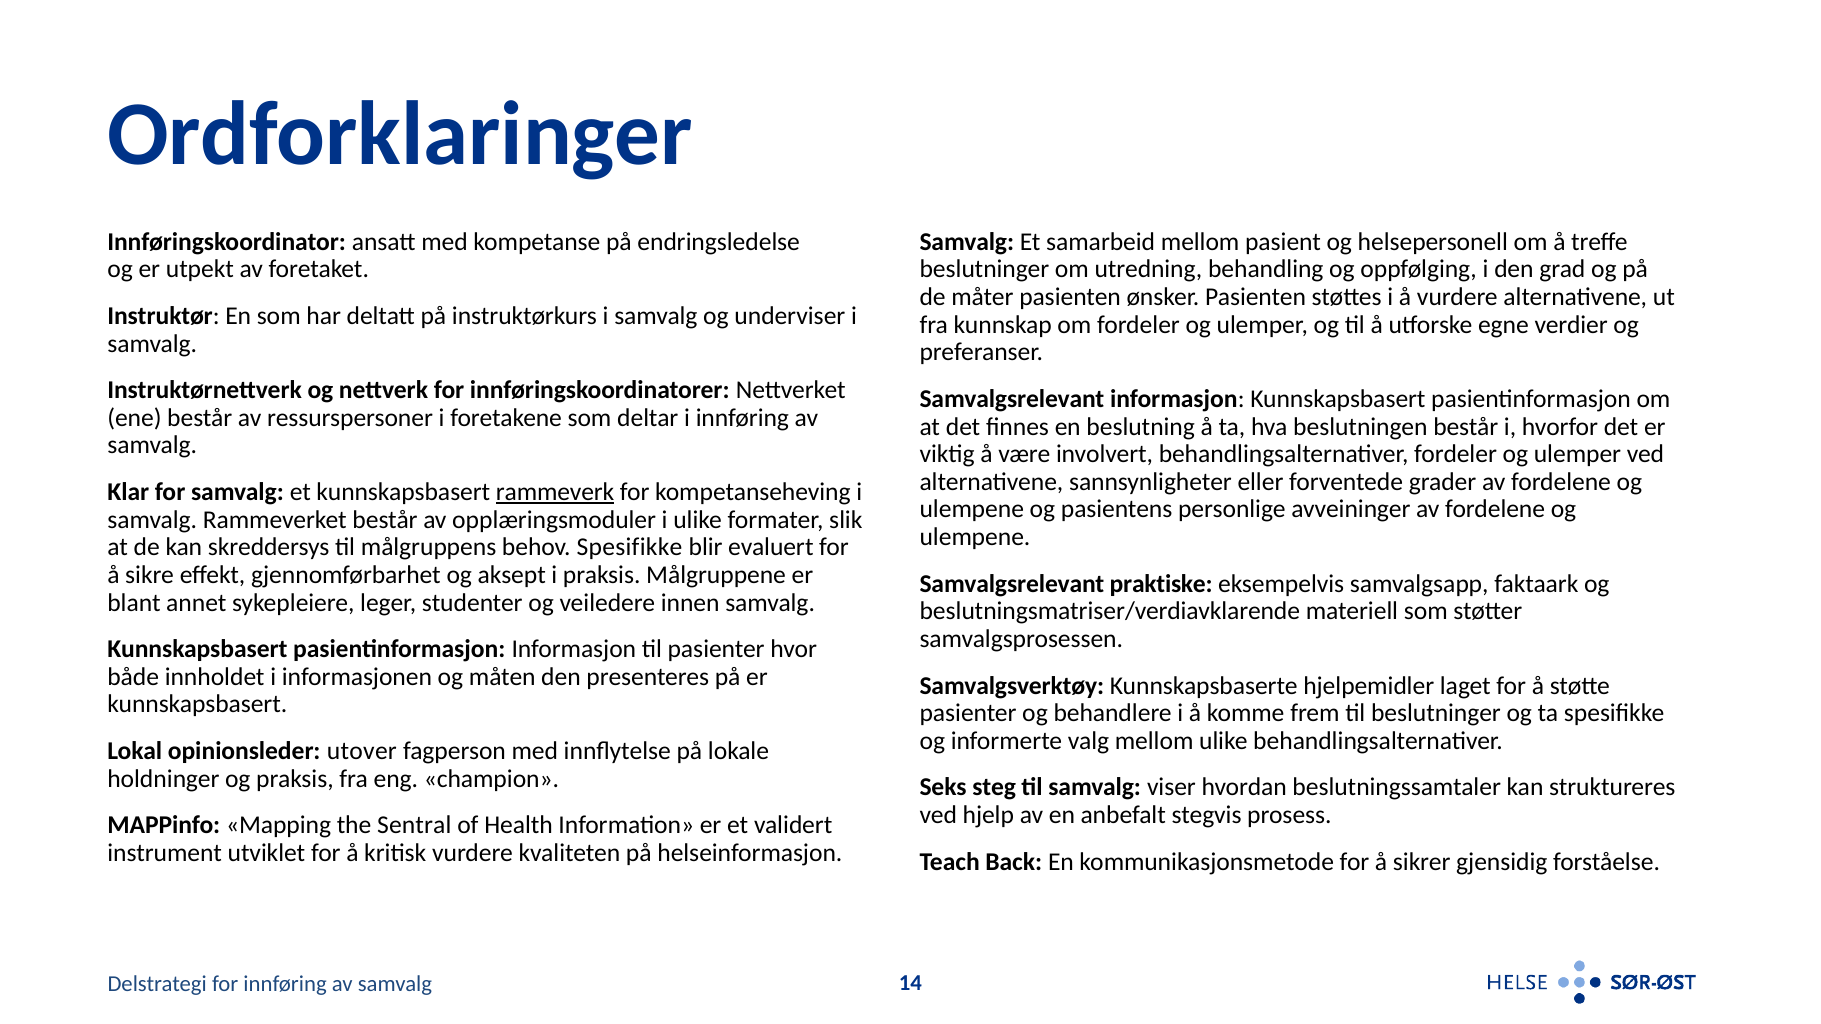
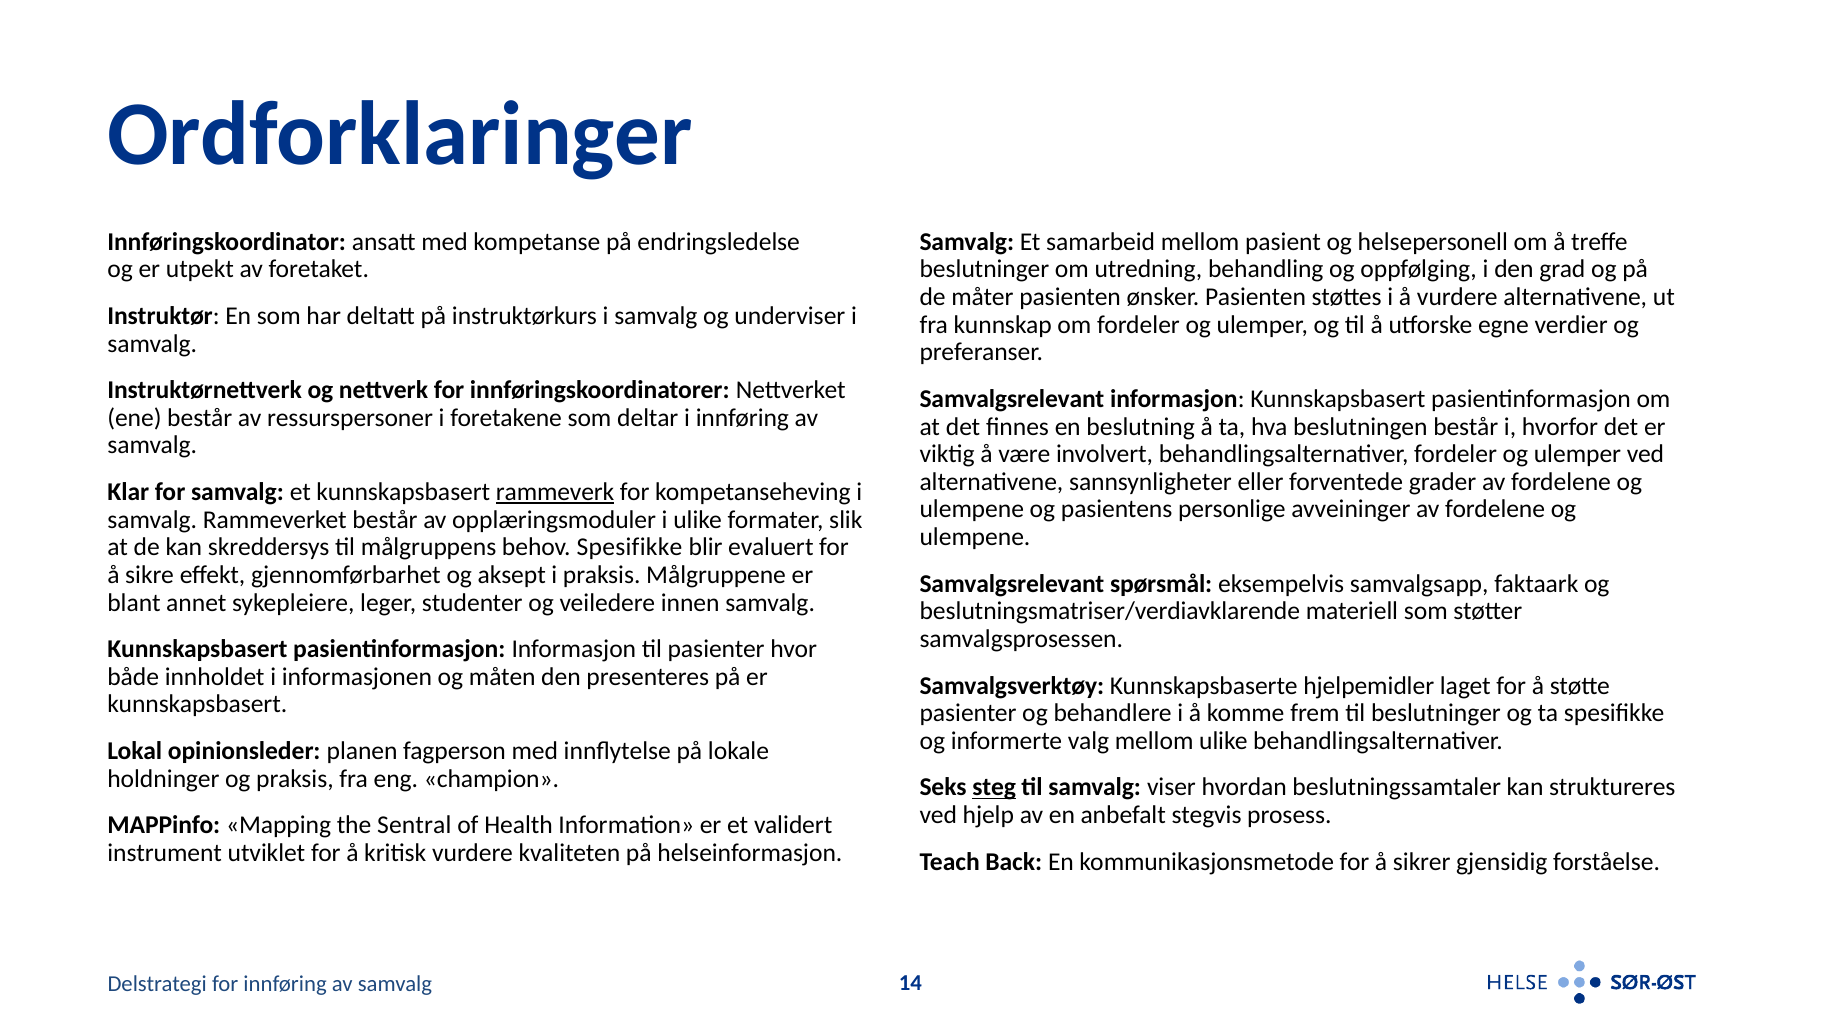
praktiske: praktiske -> spørsmål
utover: utover -> planen
steg underline: none -> present
